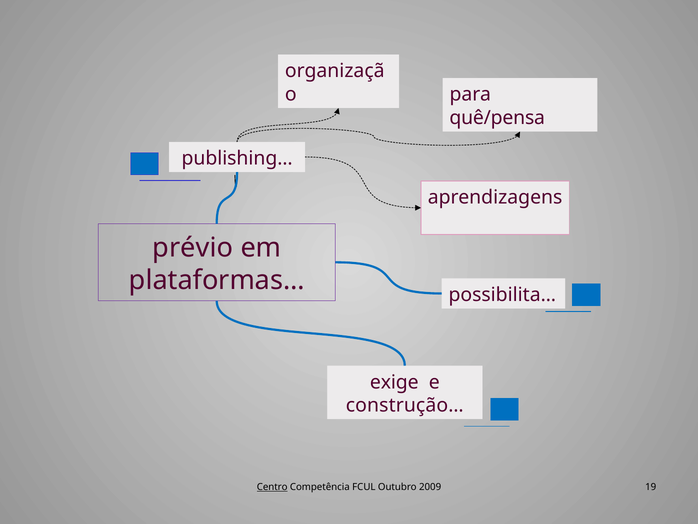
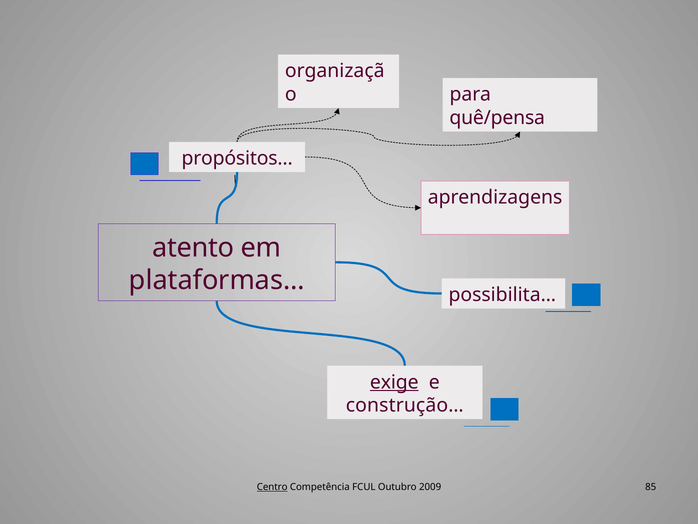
publishing…: publishing… -> propósitos…
prévio: prévio -> atento
exige underline: none -> present
19: 19 -> 85
